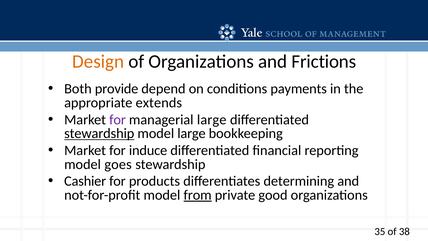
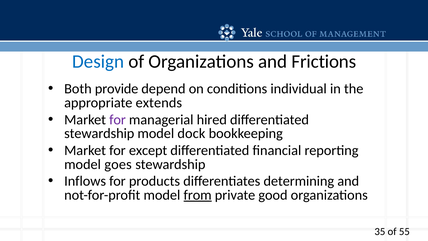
Design colour: orange -> blue
payments: payments -> individual
managerial large: large -> hired
stewardship at (99, 133) underline: present -> none
model large: large -> dock
induce: induce -> except
Cashier: Cashier -> Inflows
38: 38 -> 55
